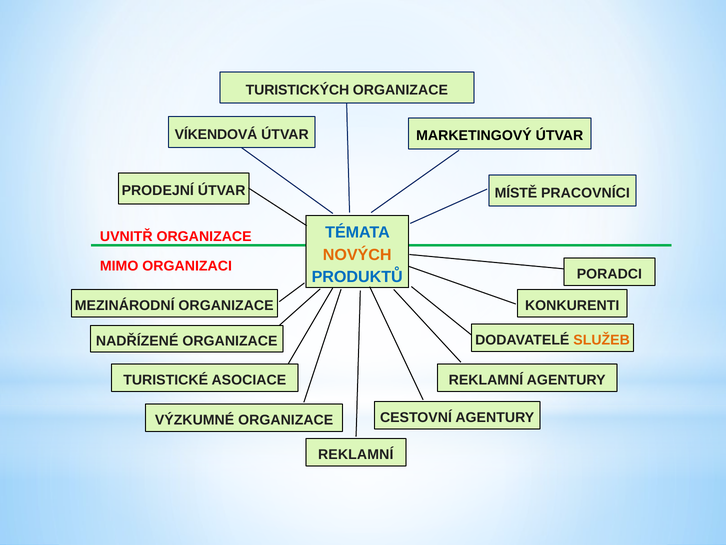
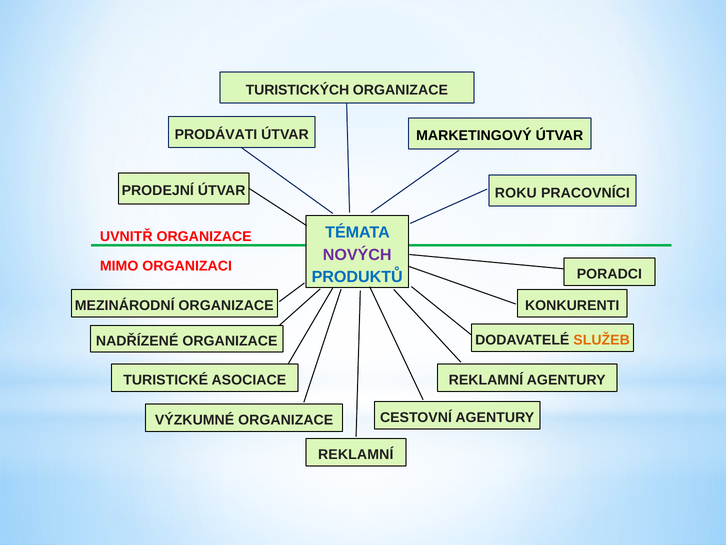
VÍKENDOVÁ: VÍKENDOVÁ -> PRODÁVATI
MÍSTĚ: MÍSTĚ -> ROKU
NOVÝCH colour: orange -> purple
